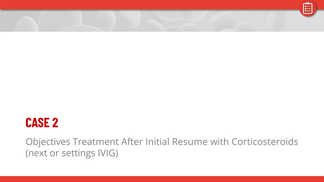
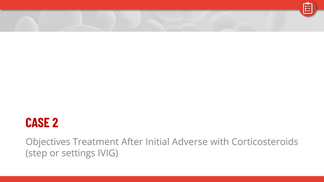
Resume: Resume -> Adverse
next: next -> step
